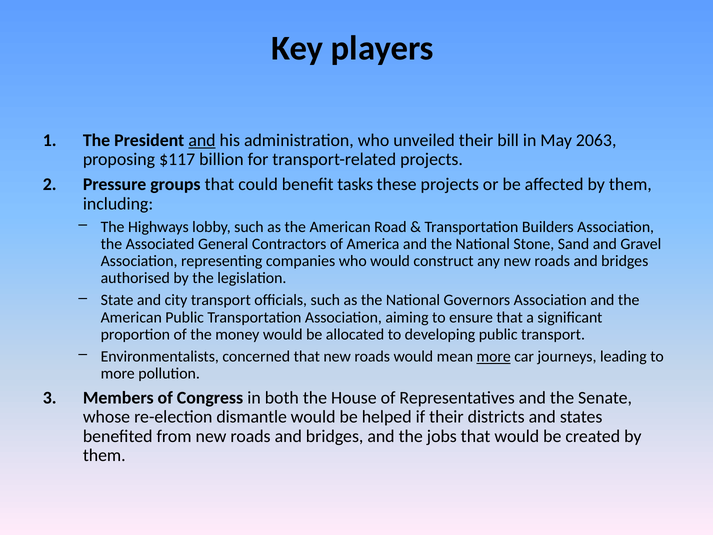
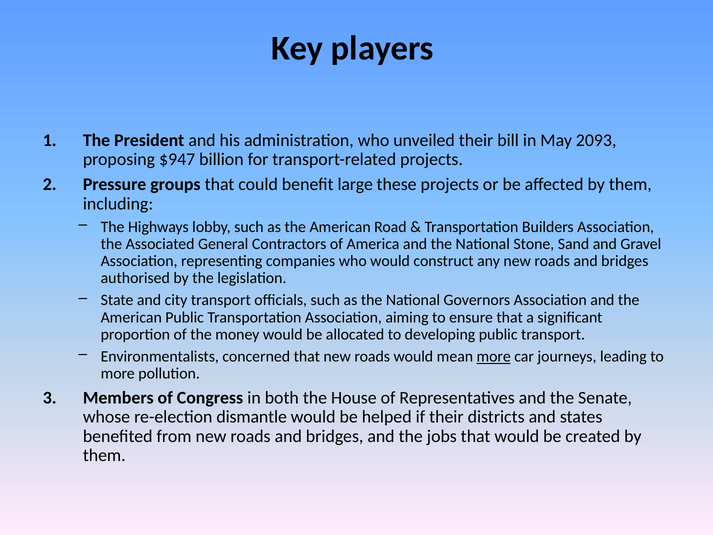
and at (202, 140) underline: present -> none
2063: 2063 -> 2093
$117: $117 -> $947
tasks: tasks -> large
